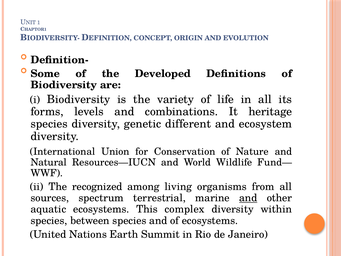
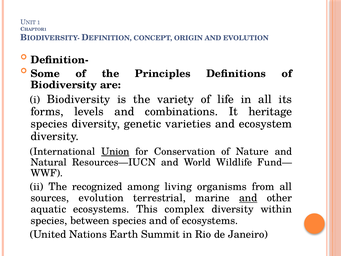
Developed: Developed -> Principles
different: different -> varieties
Union underline: none -> present
sources spectrum: spectrum -> evolution
